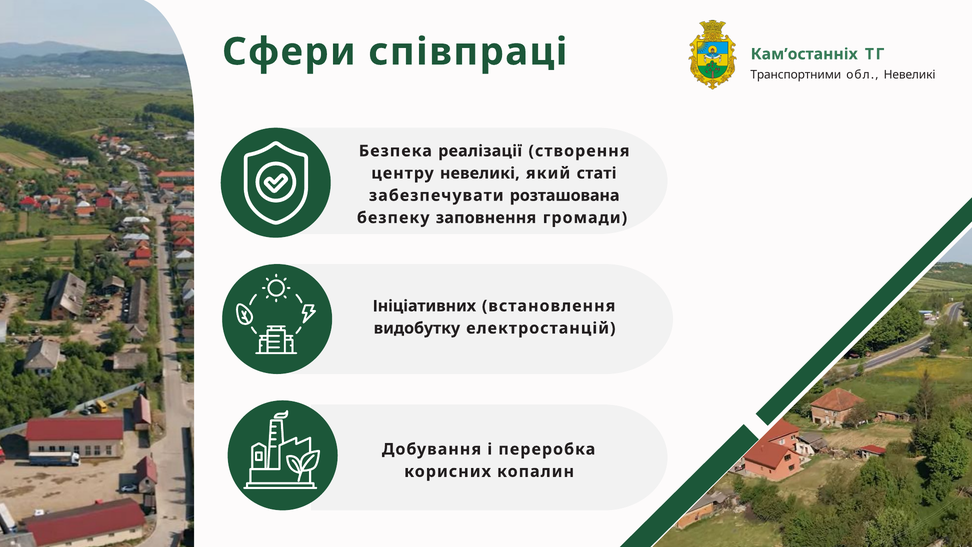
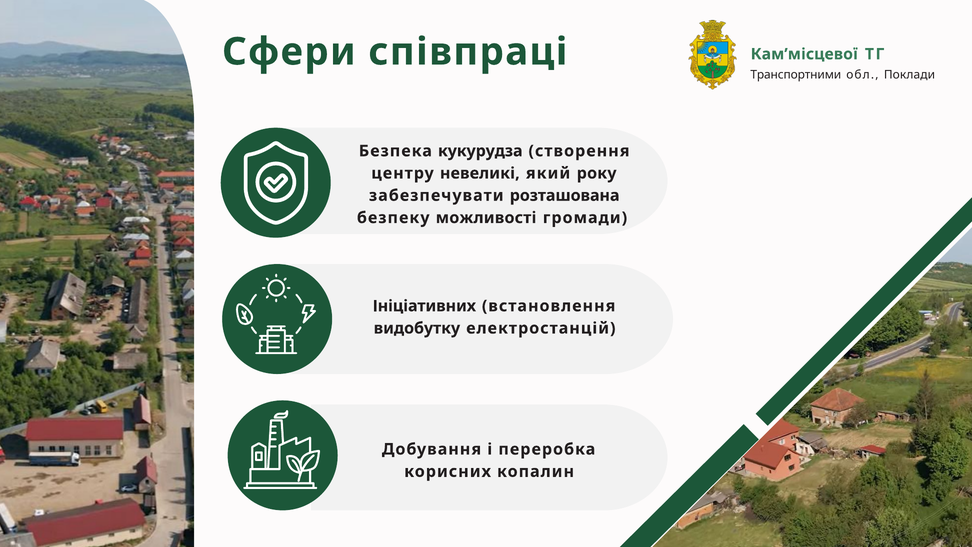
Кам’останніх: Кам’останніх -> Кам’місцевої
обл Невеликі: Невеликі -> Поклади
реалізації: реалізації -> кукурудза
статі: статі -> року
заповнення: заповнення -> можливості
